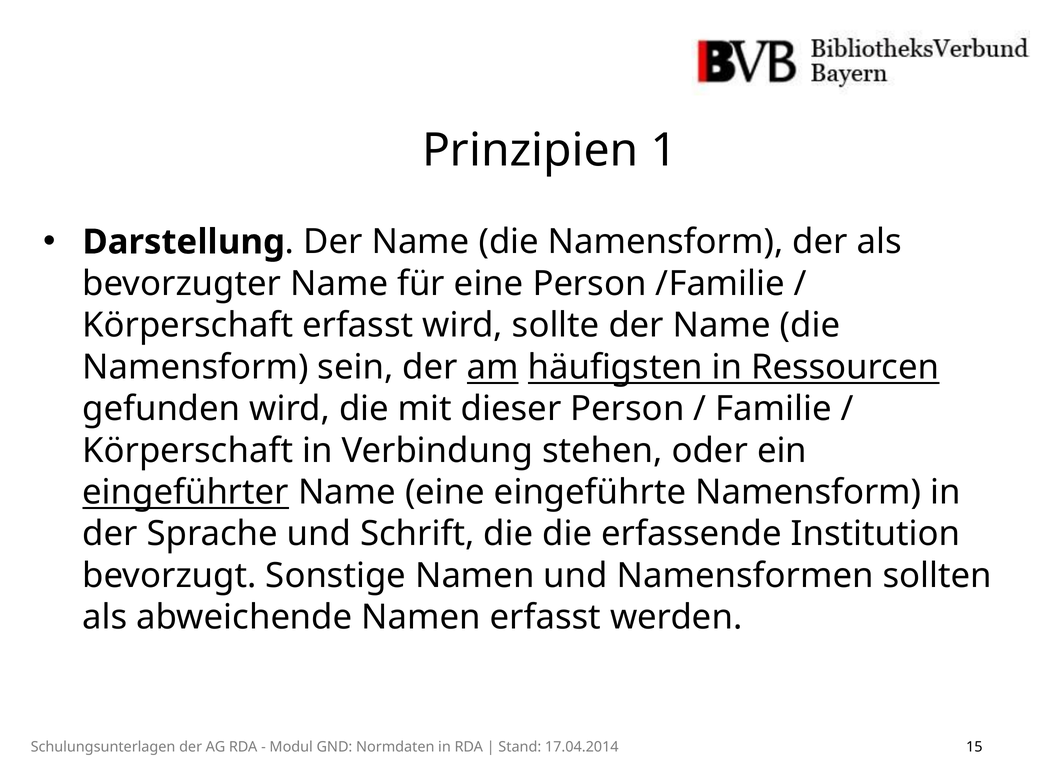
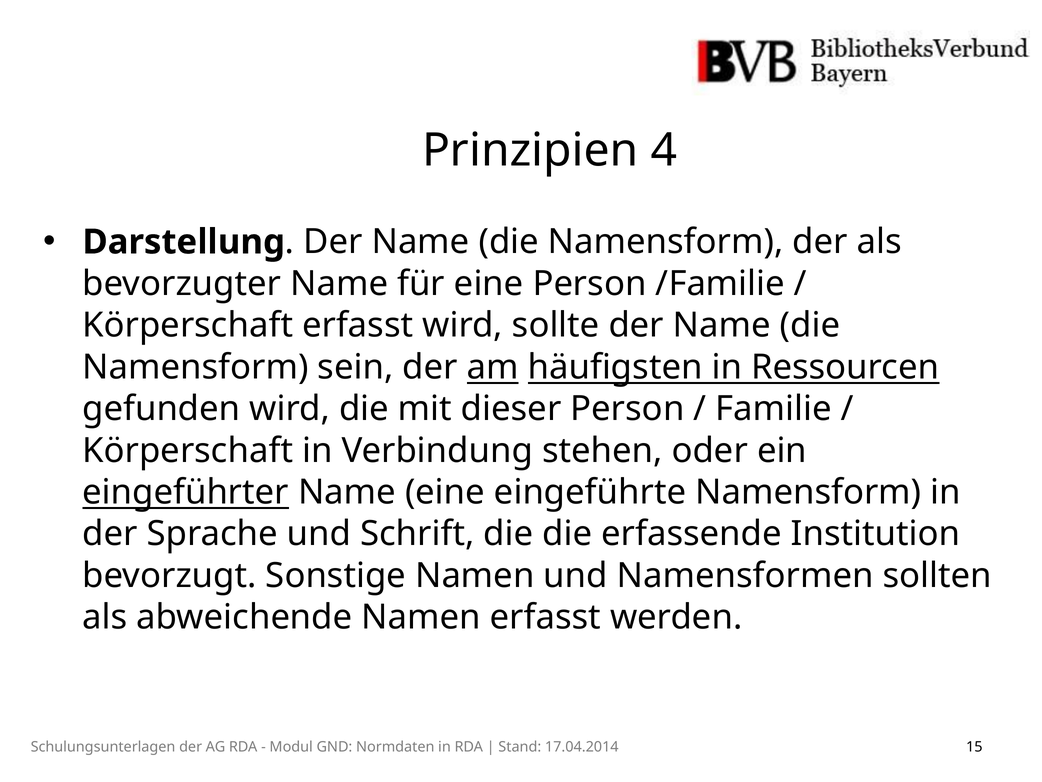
1: 1 -> 4
